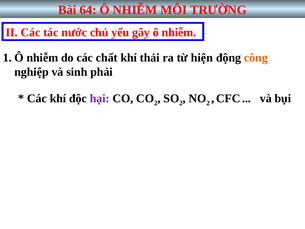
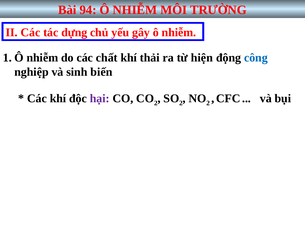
64: 64 -> 94
nước: nước -> dựng
công colour: orange -> blue
phải: phải -> biến
